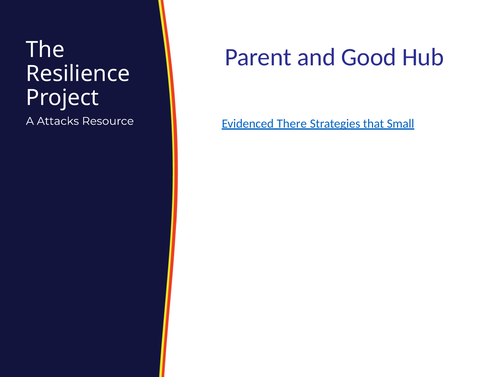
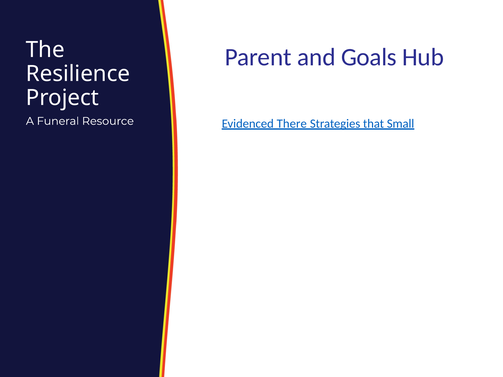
Good: Good -> Goals
Attacks: Attacks -> Funeral
